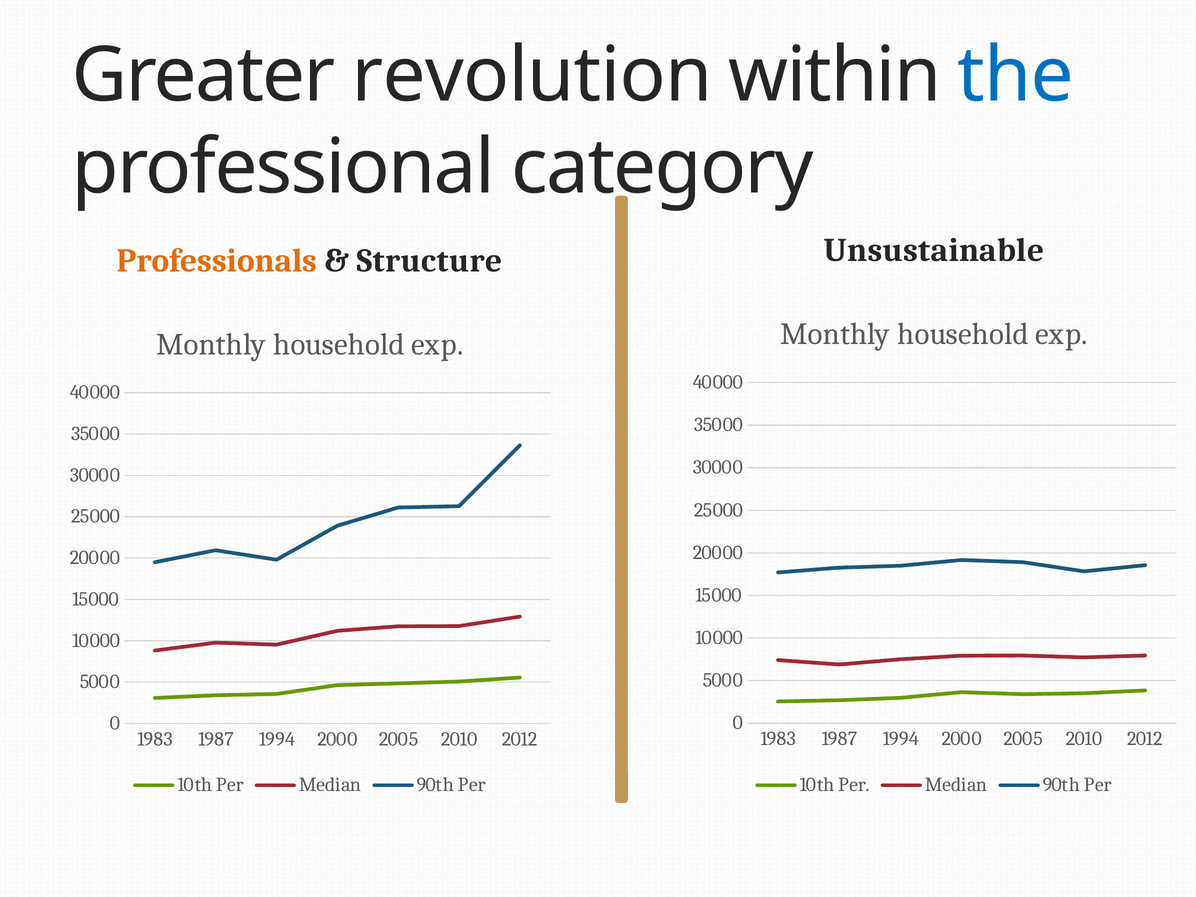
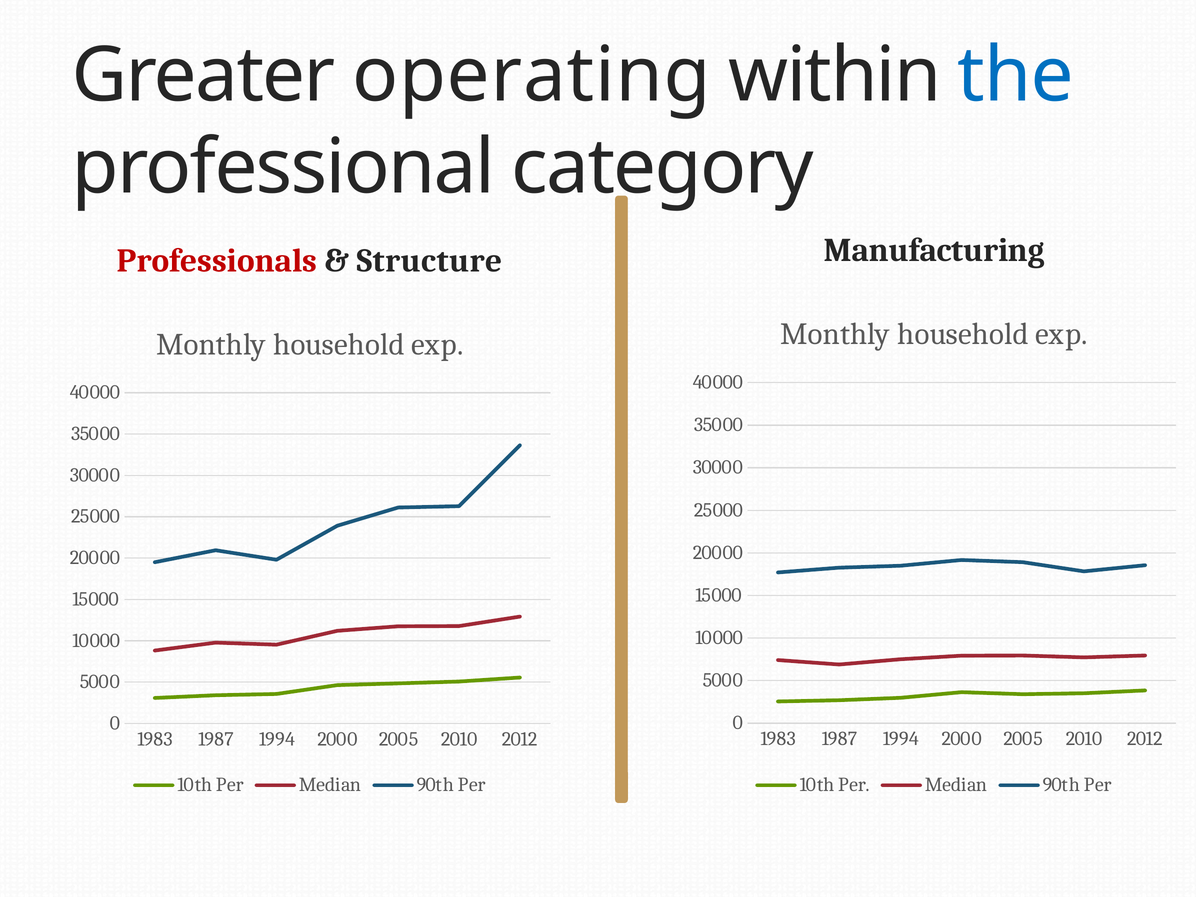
revolution: revolution -> operating
Unsustainable: Unsustainable -> Manufacturing
Professionals colour: orange -> red
